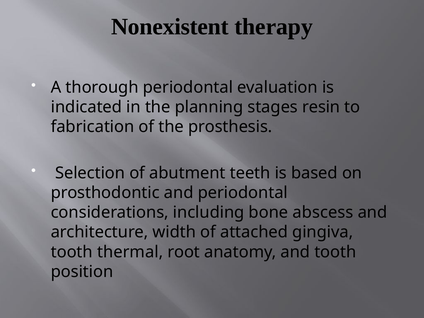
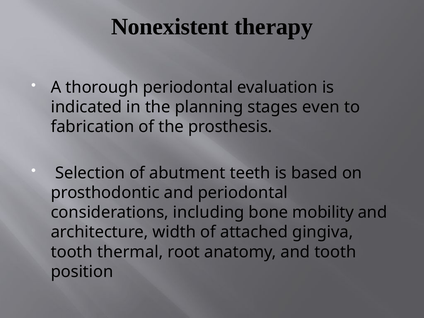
resin: resin -> even
abscess: abscess -> mobility
